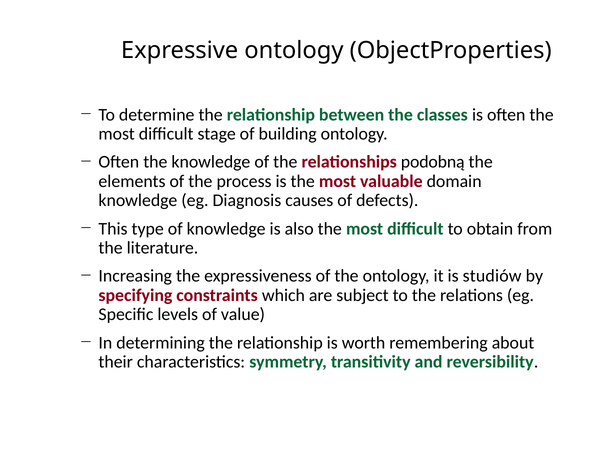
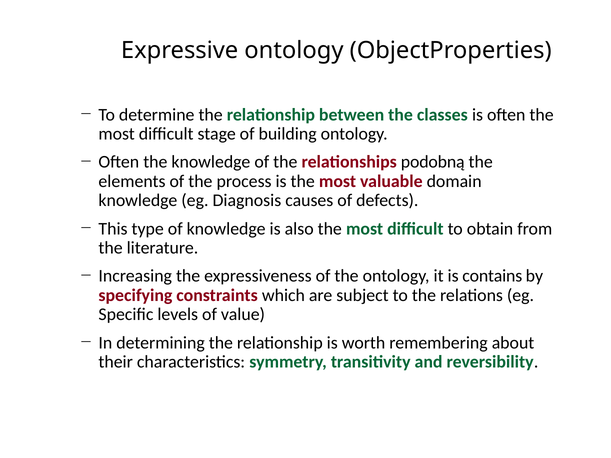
studiów: studiów -> contains
